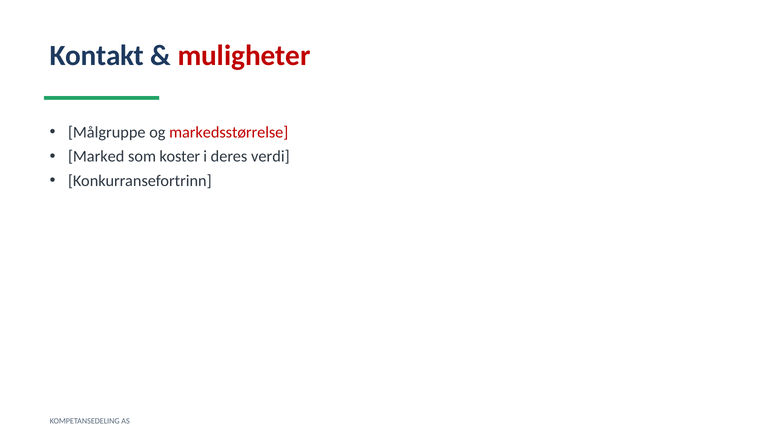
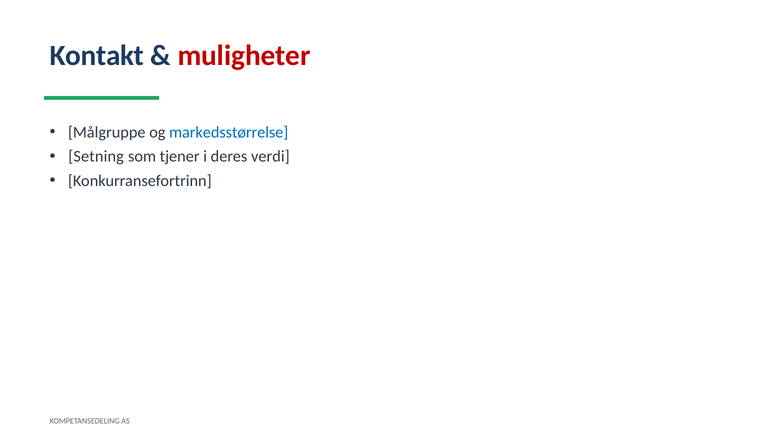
markedsstørrelse colour: red -> blue
Marked: Marked -> Setning
koster: koster -> tjener
